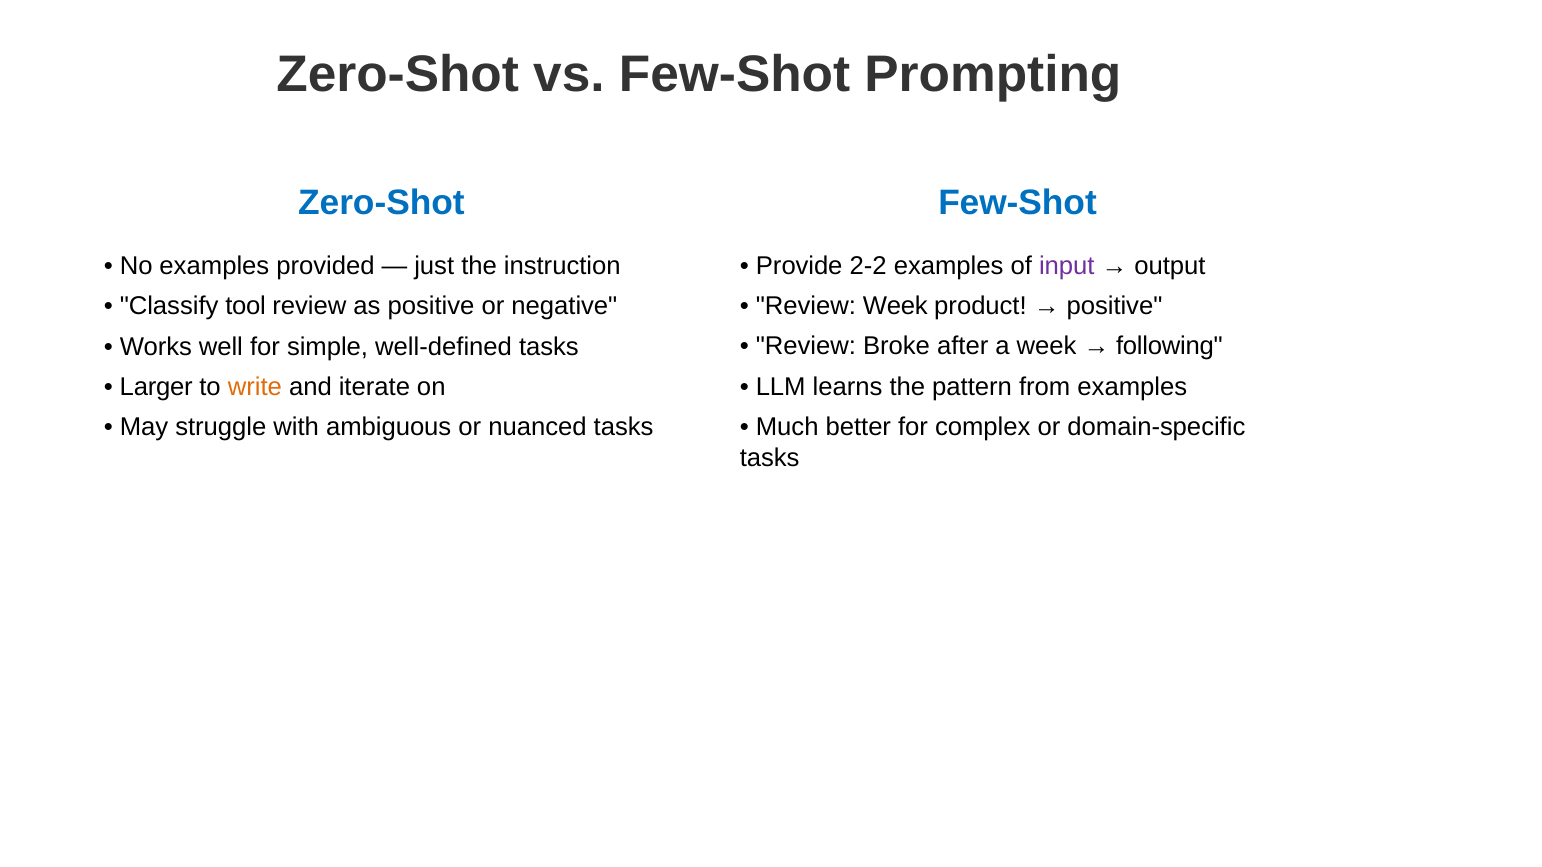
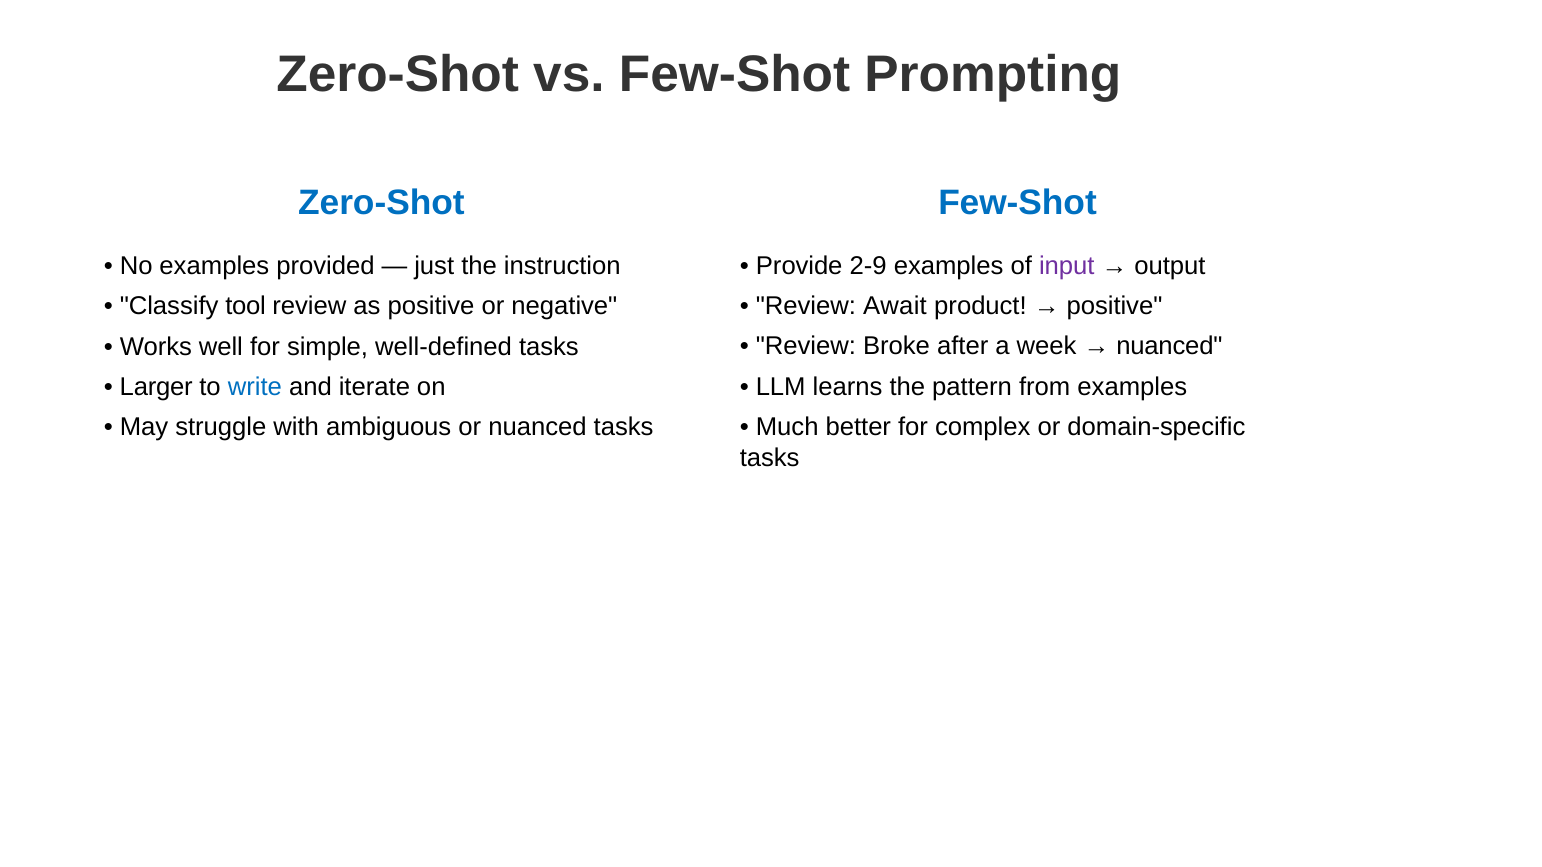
2-2: 2-2 -> 2-9
Review Week: Week -> Await
following at (1169, 347): following -> nuanced
write colour: orange -> blue
